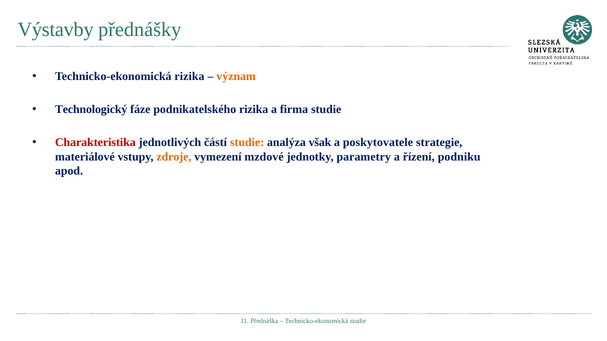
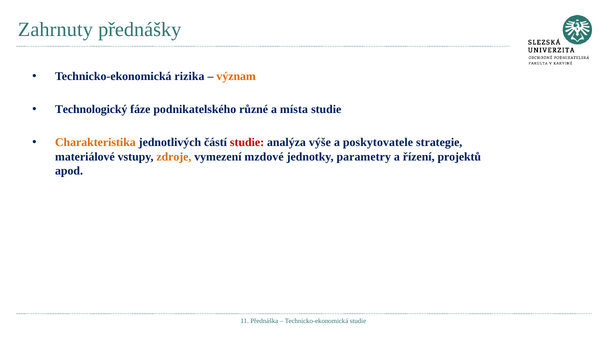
Výstavby: Výstavby -> Zahrnuty
podnikatelského rizika: rizika -> různé
firma: firma -> místa
Charakteristika colour: red -> orange
studie at (247, 143) colour: orange -> red
však: však -> výše
podniku: podniku -> projektů
